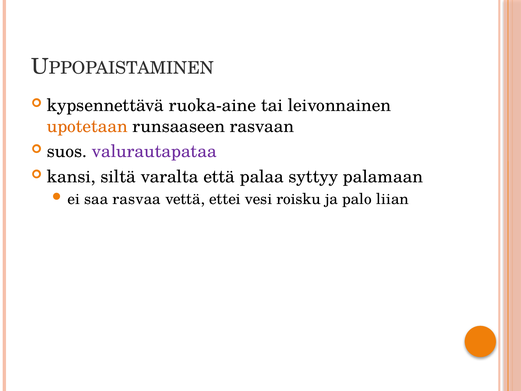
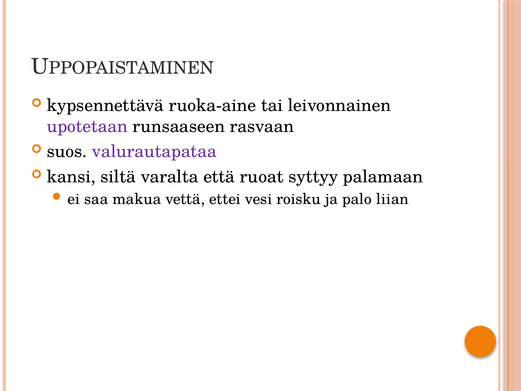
upotetaan colour: orange -> purple
palaa: palaa -> ruoat
rasvaa: rasvaa -> makua
